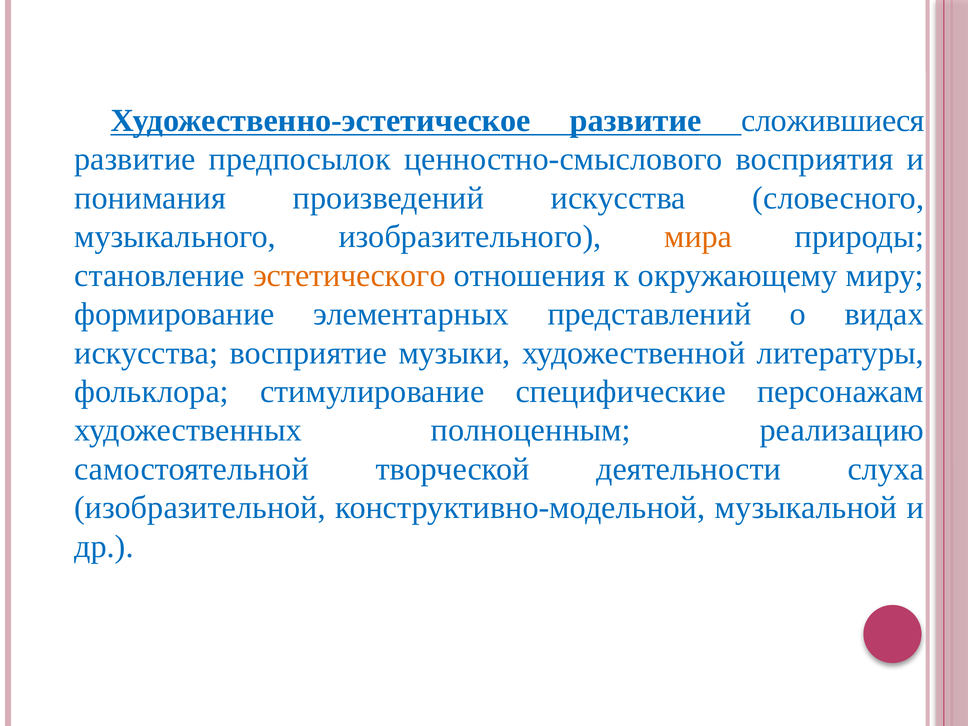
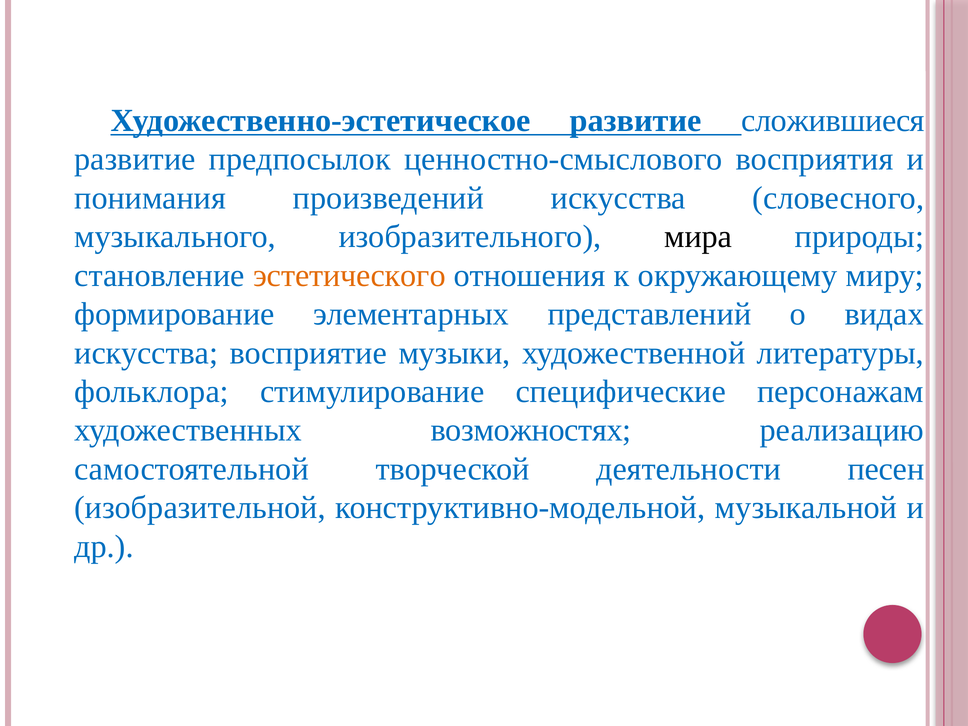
мира colour: orange -> black
полноценным: полноценным -> возможностях
слуха: слуха -> песен
